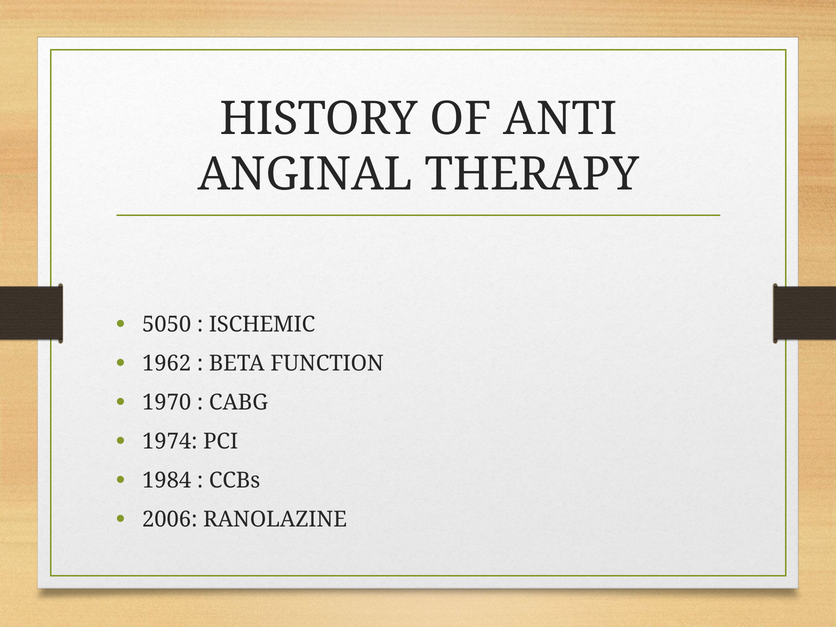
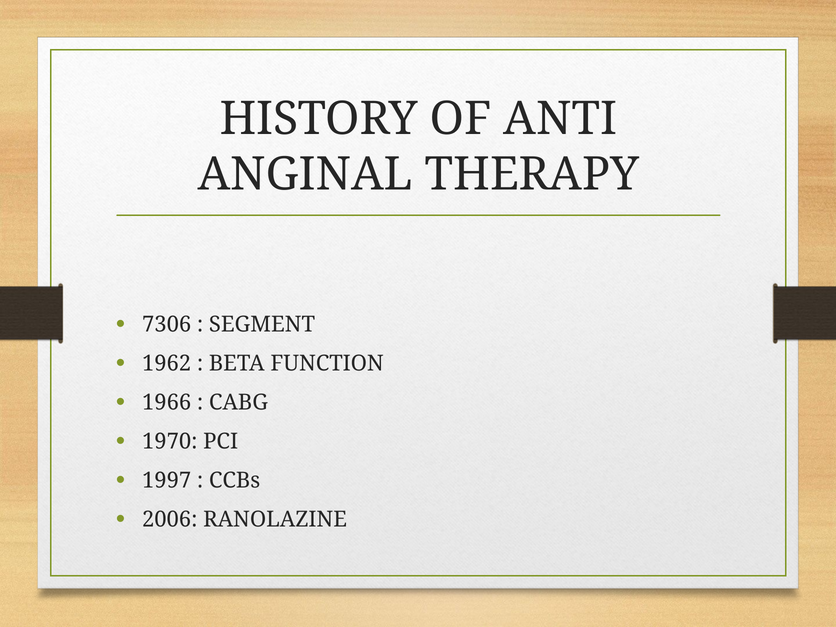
5050: 5050 -> 7306
ISCHEMIC: ISCHEMIC -> SEGMENT
1970: 1970 -> 1966
1974: 1974 -> 1970
1984: 1984 -> 1997
